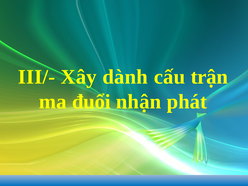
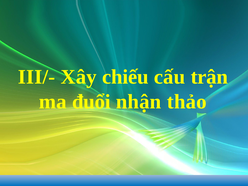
dành: dành -> chiếu
phát: phát -> thảo
